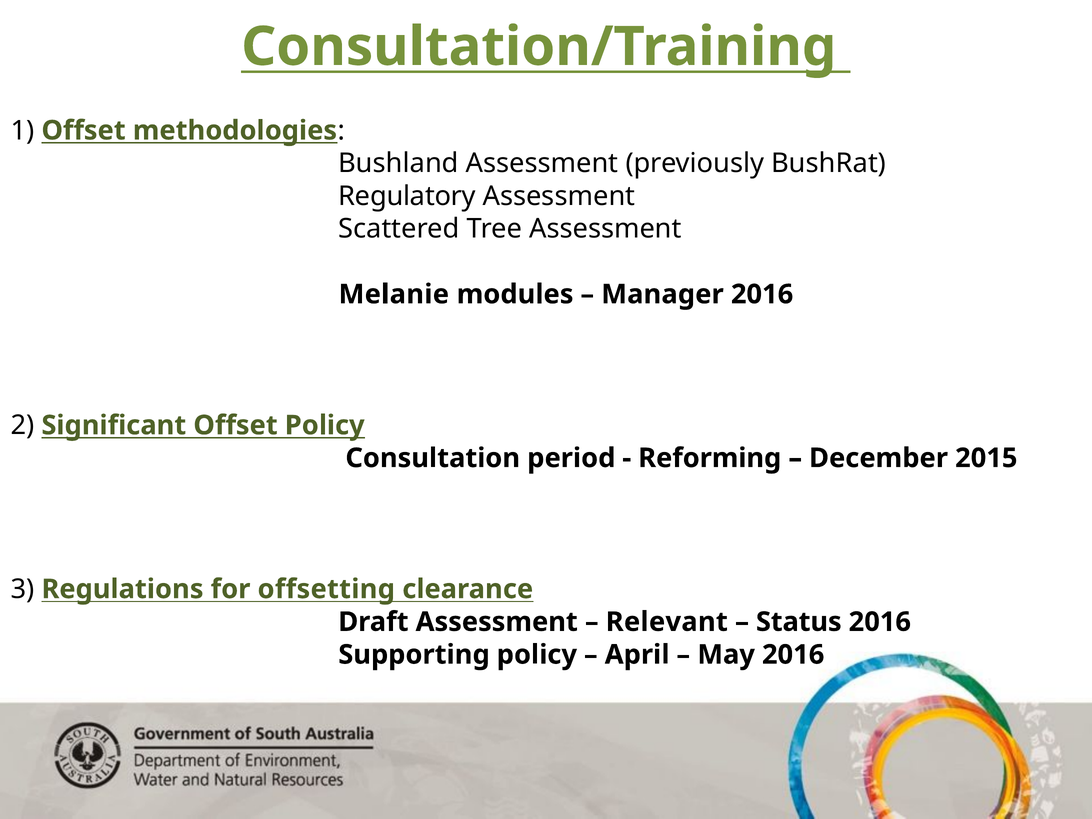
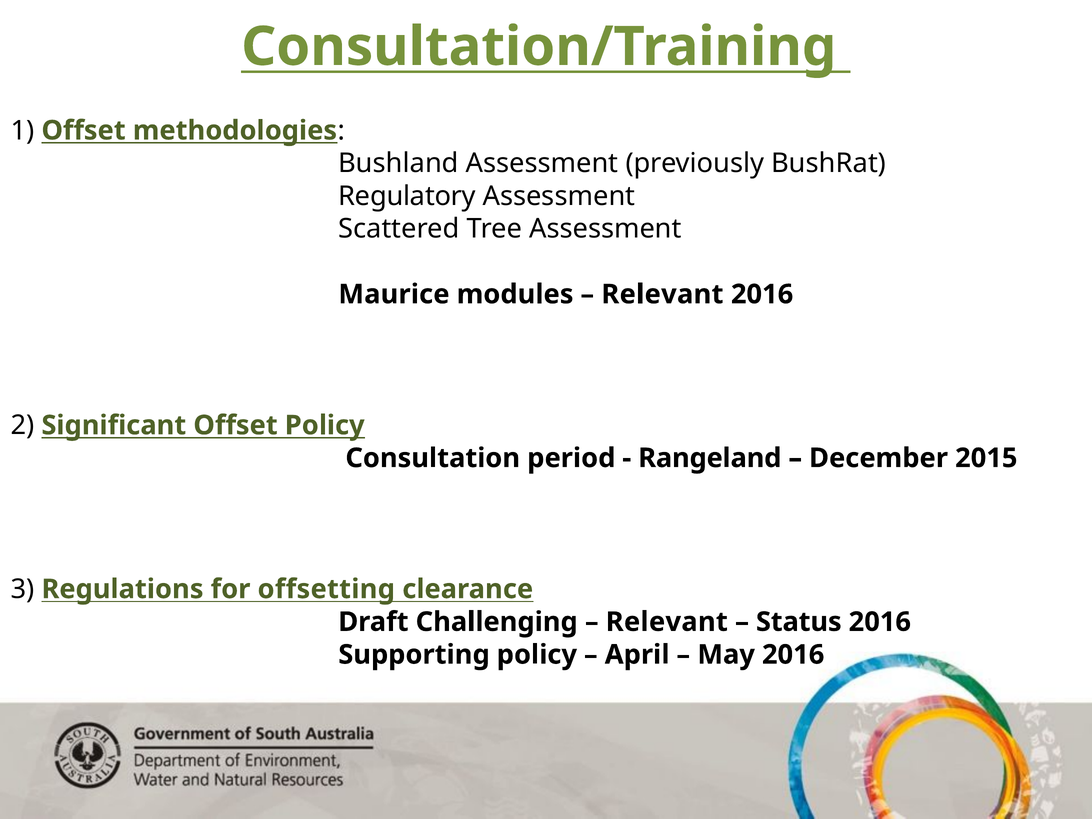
Melanie: Melanie -> Maurice
Manager at (663, 294): Manager -> Relevant
Reforming: Reforming -> Rangeland
Draft Assessment: Assessment -> Challenging
